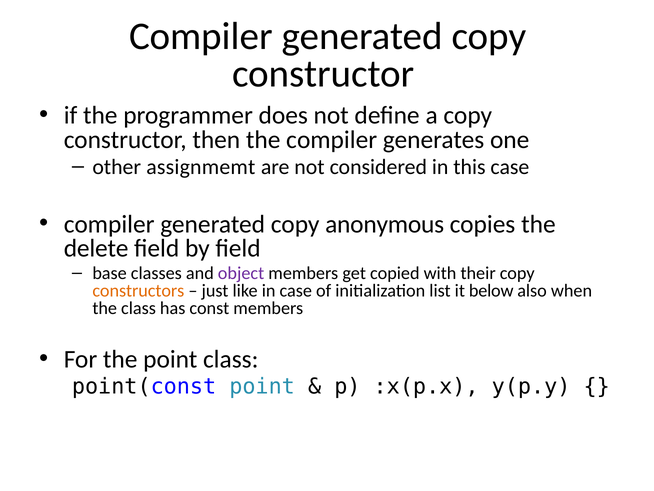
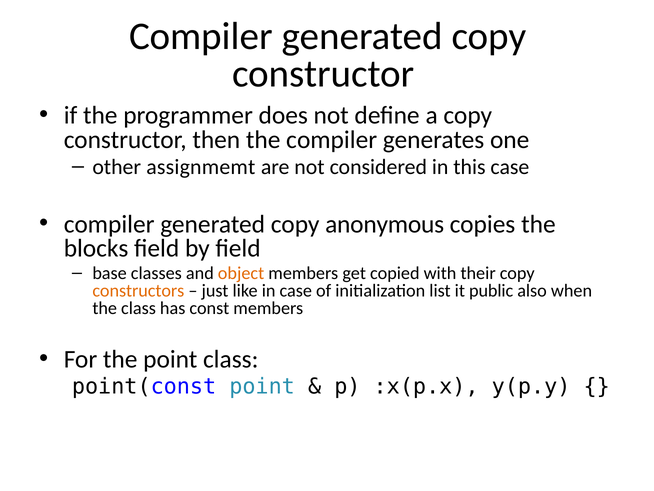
delete: delete -> blocks
object colour: purple -> orange
below: below -> public
